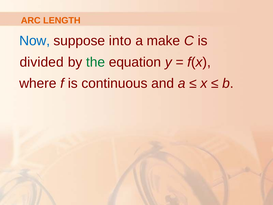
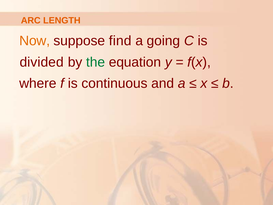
Now colour: blue -> orange
into: into -> find
make: make -> going
